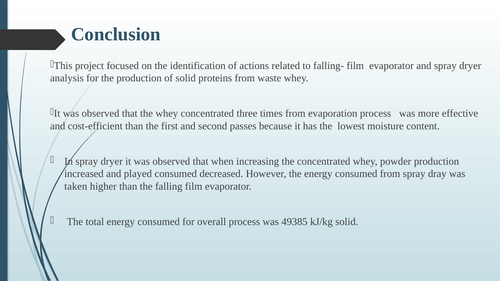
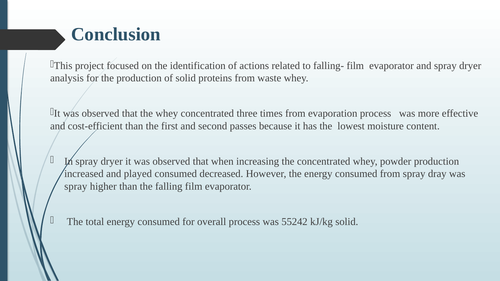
taken at (76, 187): taken -> spray
49385: 49385 -> 55242
